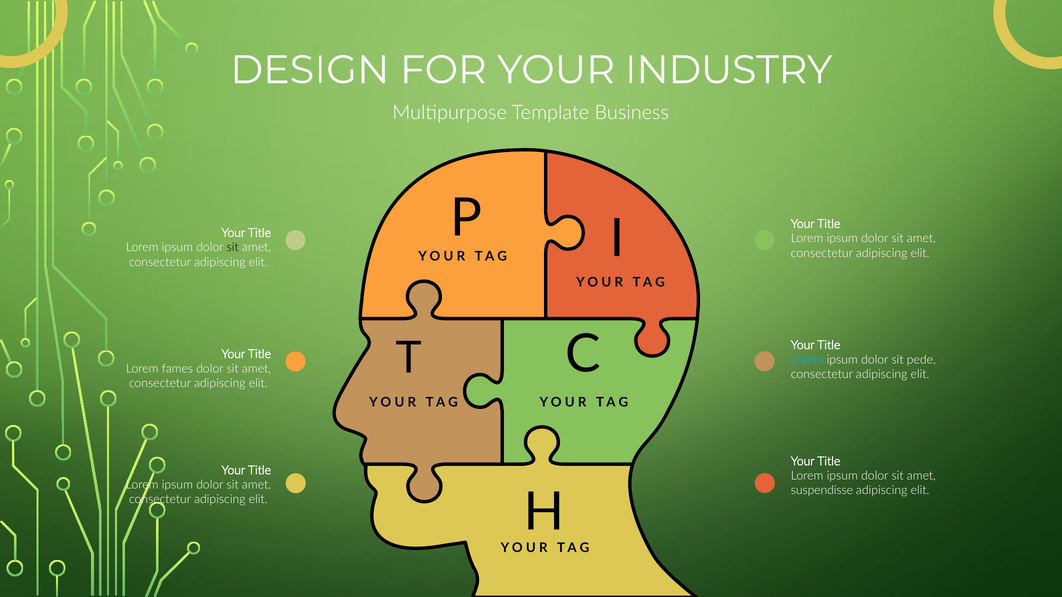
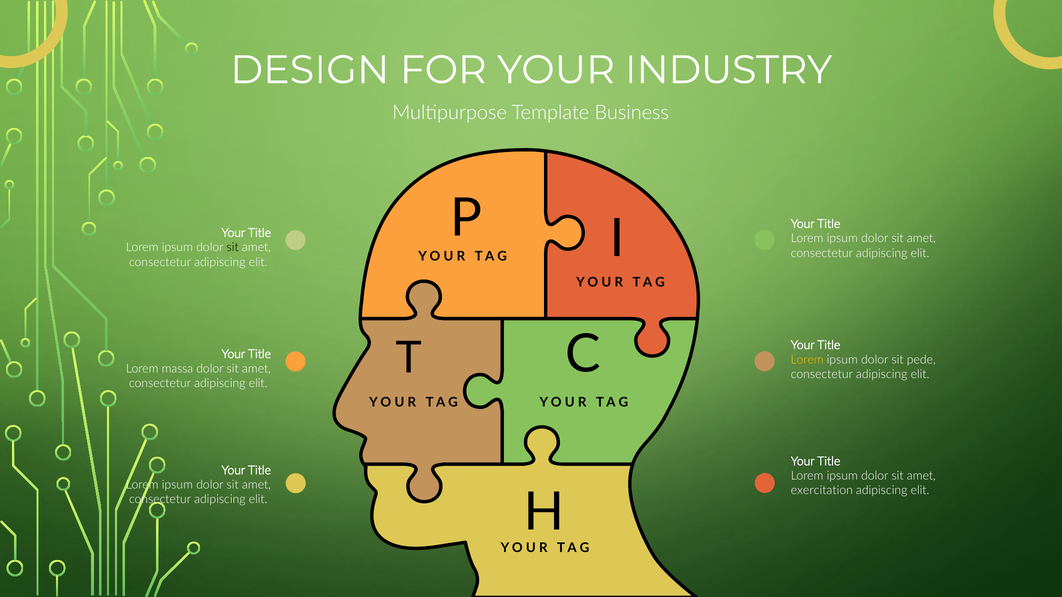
Lorem at (807, 360) colour: light blue -> yellow
fames: fames -> massa
suspendisse: suspendisse -> exercitation
